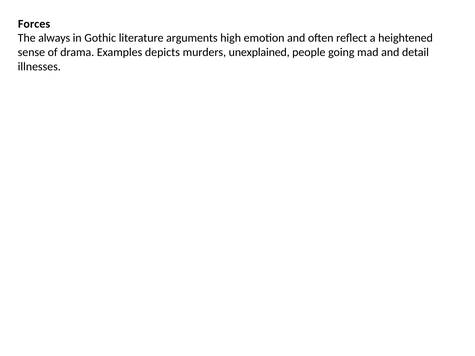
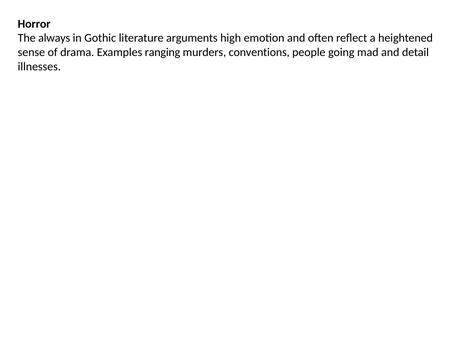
Forces: Forces -> Horror
depicts: depicts -> ranging
unexplained: unexplained -> conventions
